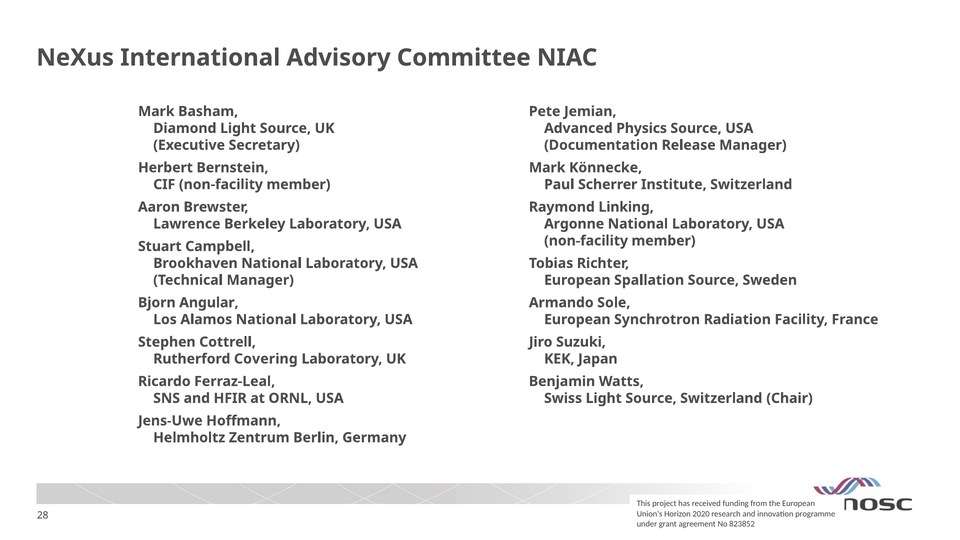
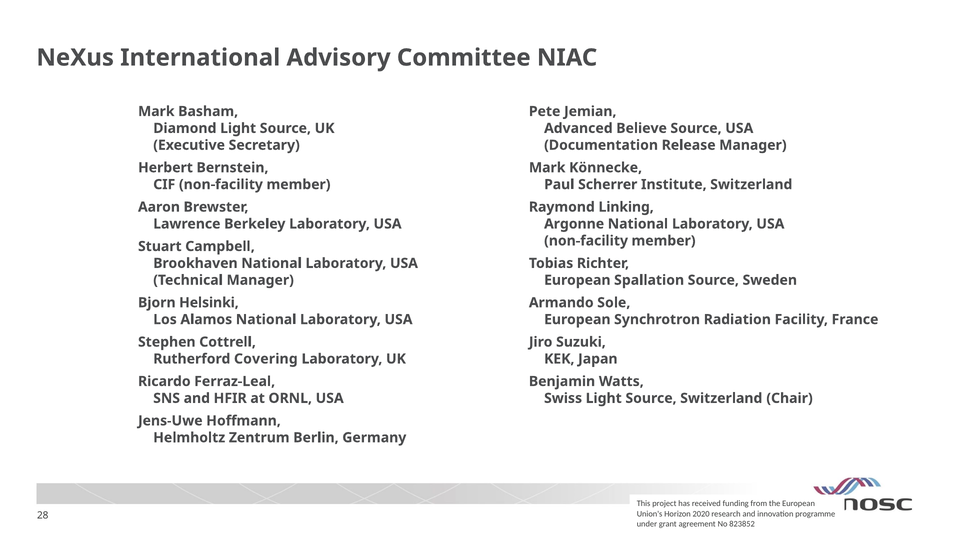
Physics: Physics -> Believe
Angular: Angular -> Helsinki
